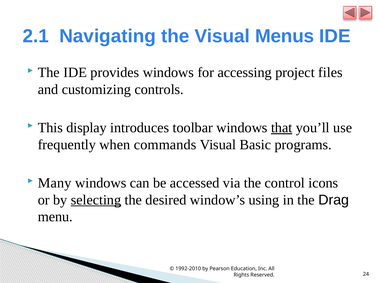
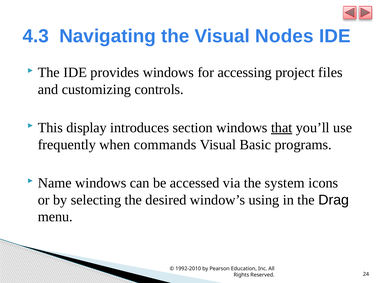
2.1: 2.1 -> 4.3
Menus: Menus -> Nodes
toolbar: toolbar -> section
Many: Many -> Name
control: control -> system
selecting underline: present -> none
